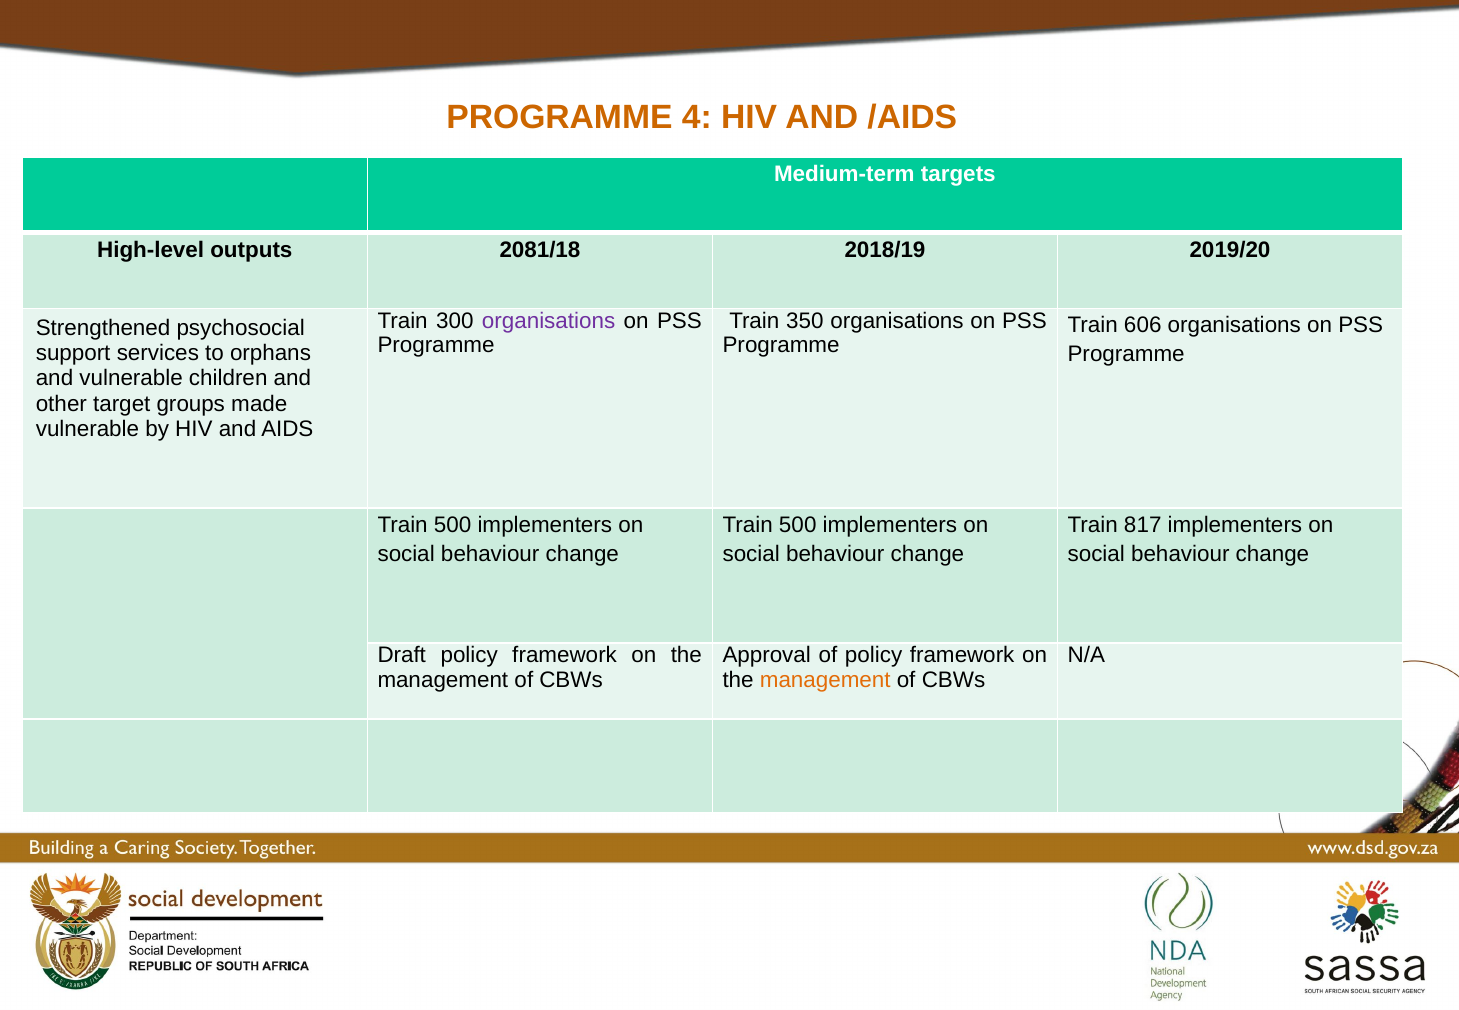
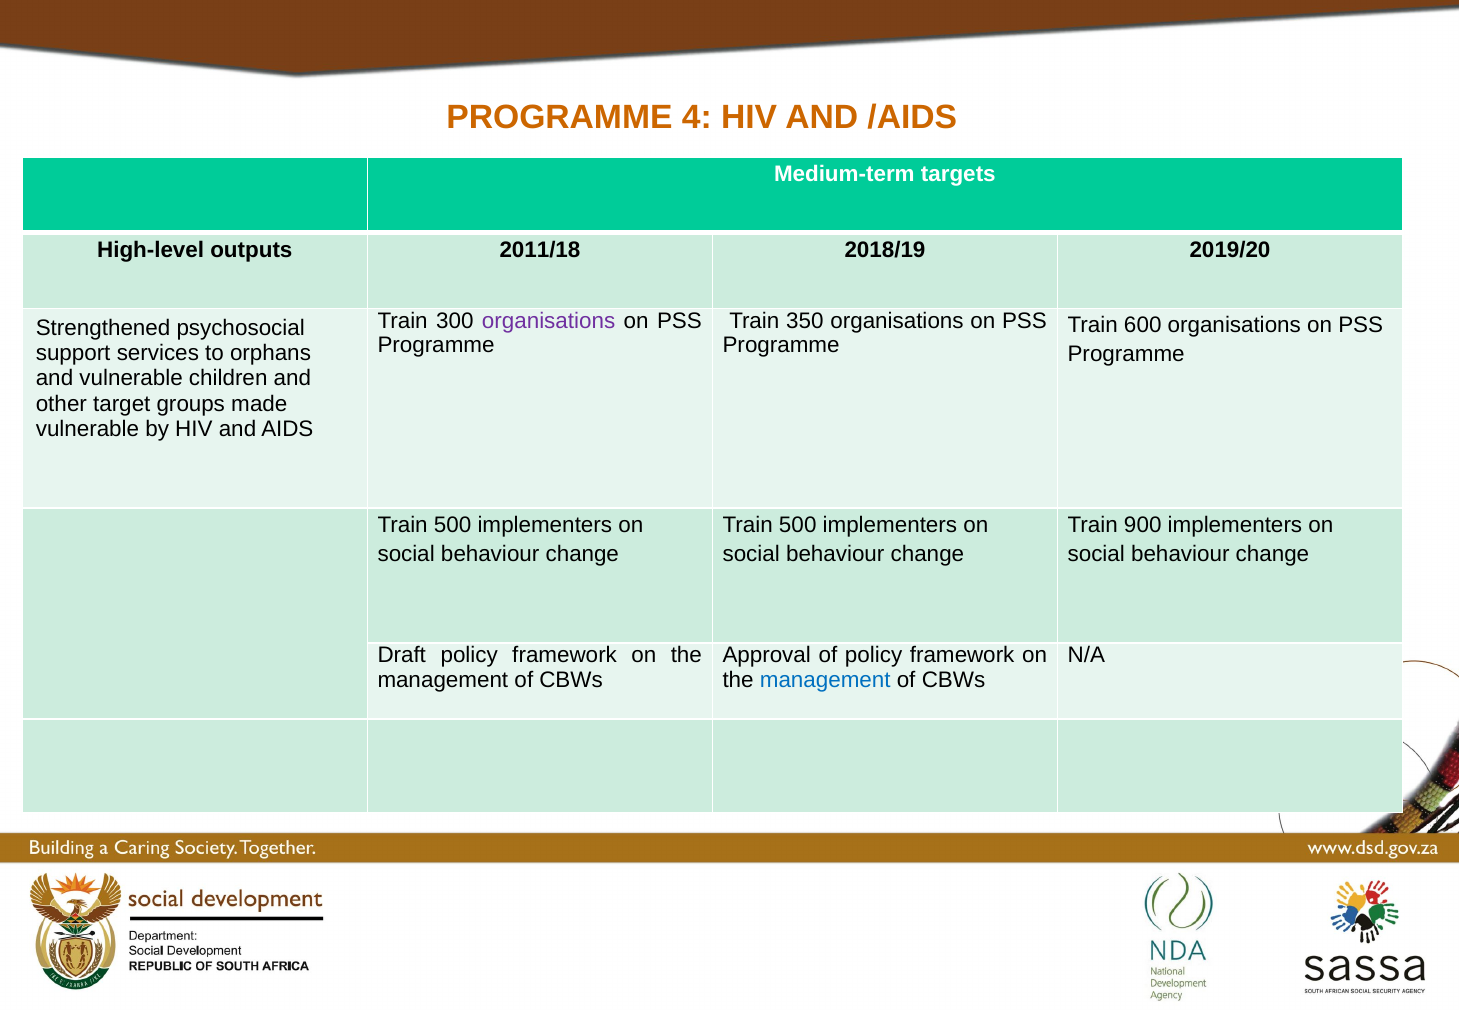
2081/18: 2081/18 -> 2011/18
606: 606 -> 600
817: 817 -> 900
management at (825, 680) colour: orange -> blue
